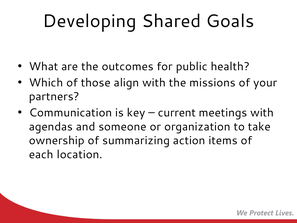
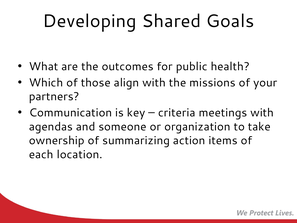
current: current -> criteria
